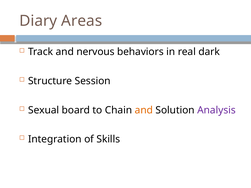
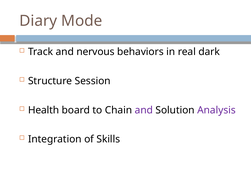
Areas: Areas -> Mode
Sexual: Sexual -> Health
and at (144, 110) colour: orange -> purple
